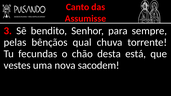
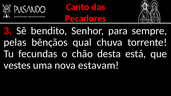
Assumisse: Assumisse -> Pecadores
sacodem: sacodem -> estavam
